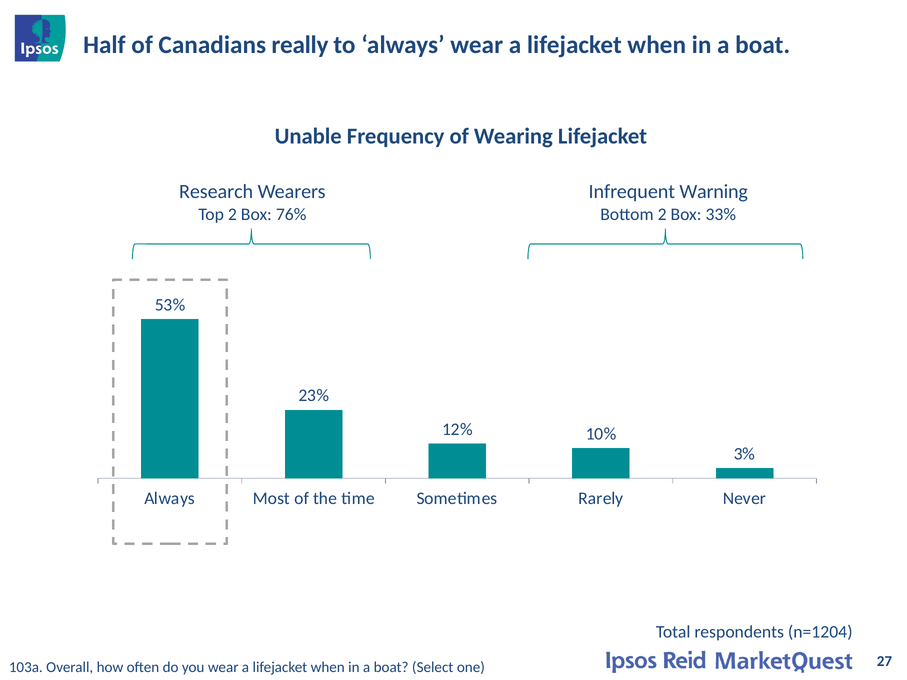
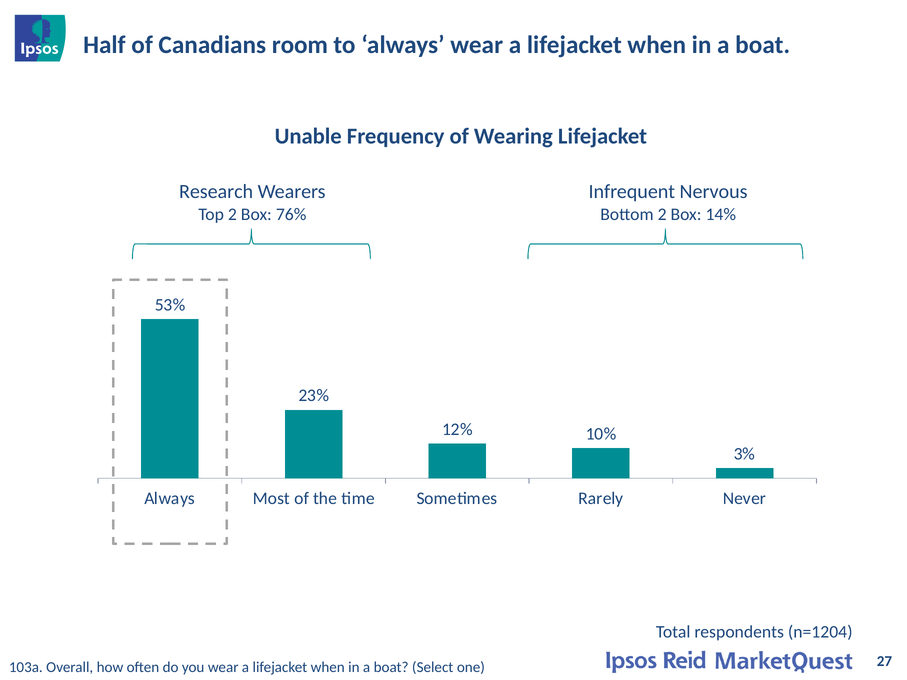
really: really -> room
Warning: Warning -> Nervous
33%: 33% -> 14%
